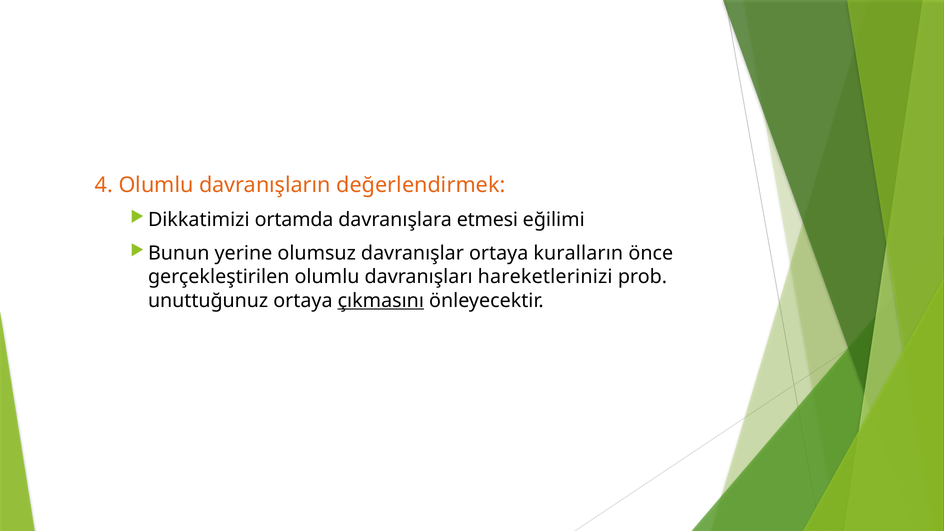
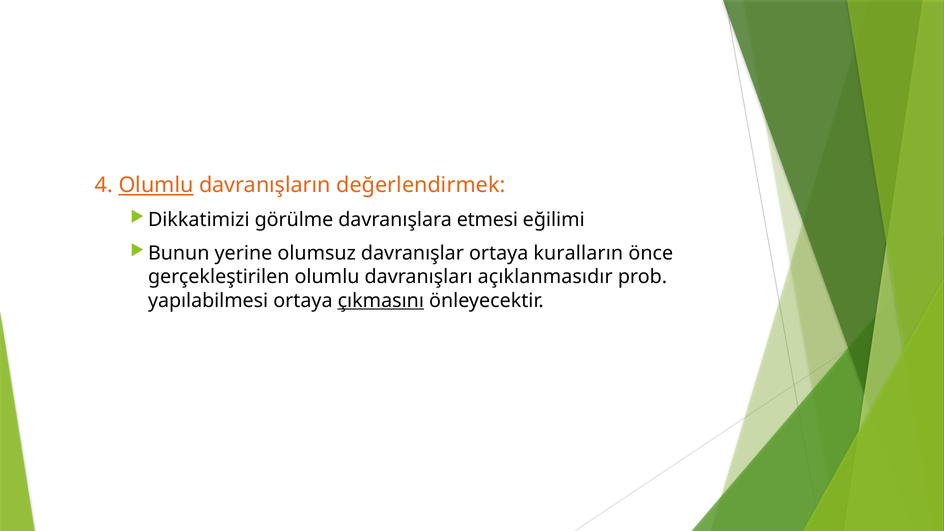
Olumlu at (156, 185) underline: none -> present
ortamda: ortamda -> görülme
hareketlerinizi: hareketlerinizi -> açıklanmasıdır
unuttuğunuz: unuttuğunuz -> yapılabilmesi
